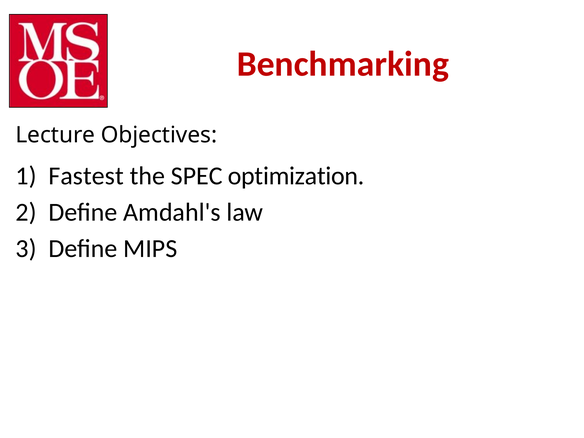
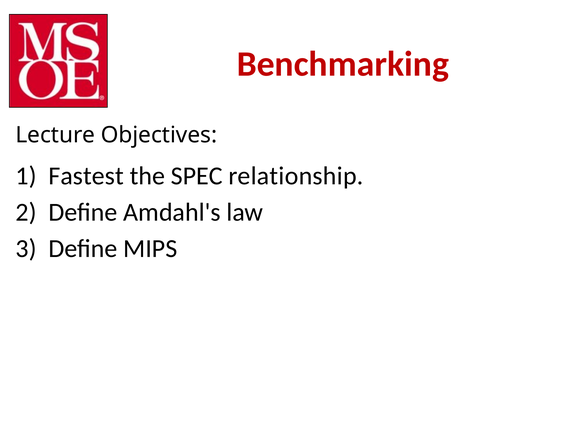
optimization: optimization -> relationship
